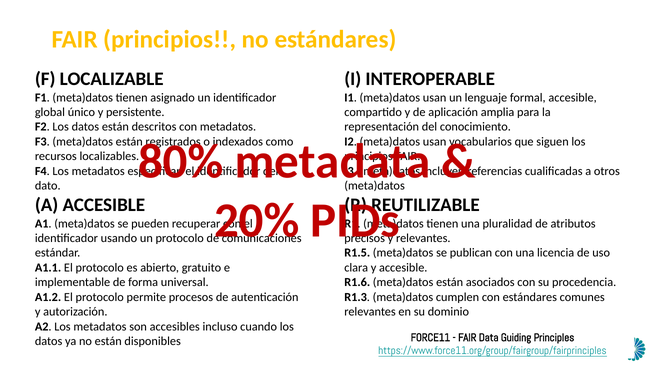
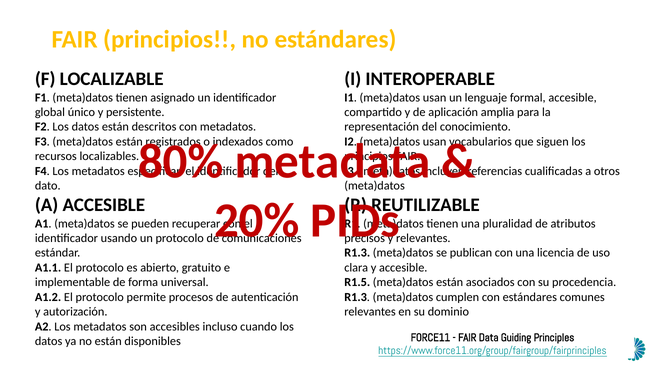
R1.5 at (357, 253): R1.5 -> R1.3
R1.6: R1.6 -> R1.5
